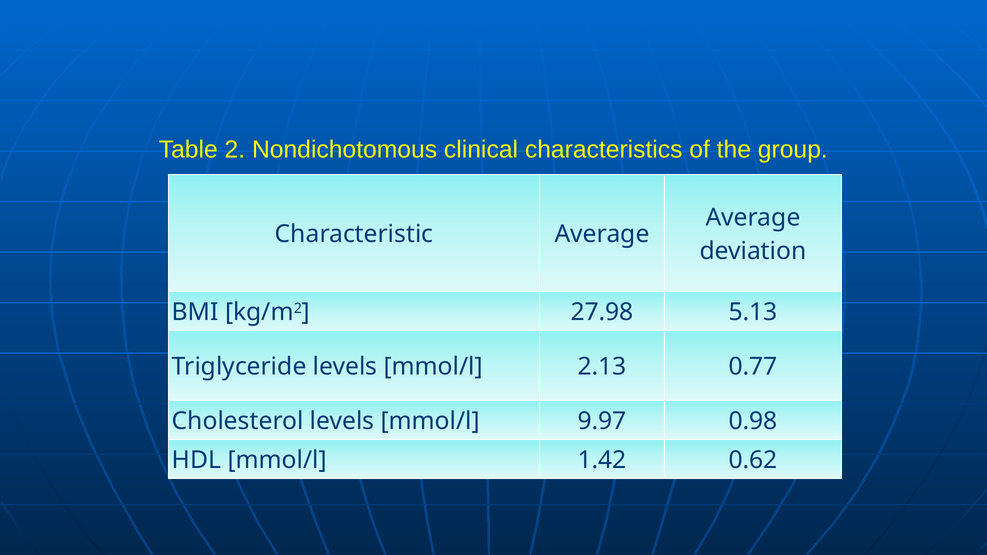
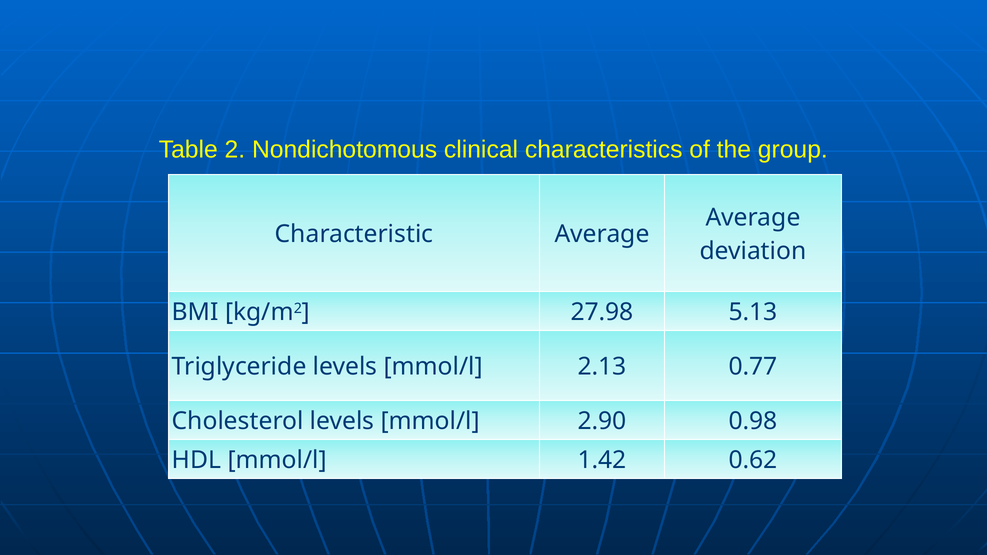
9.97: 9.97 -> 2.90
